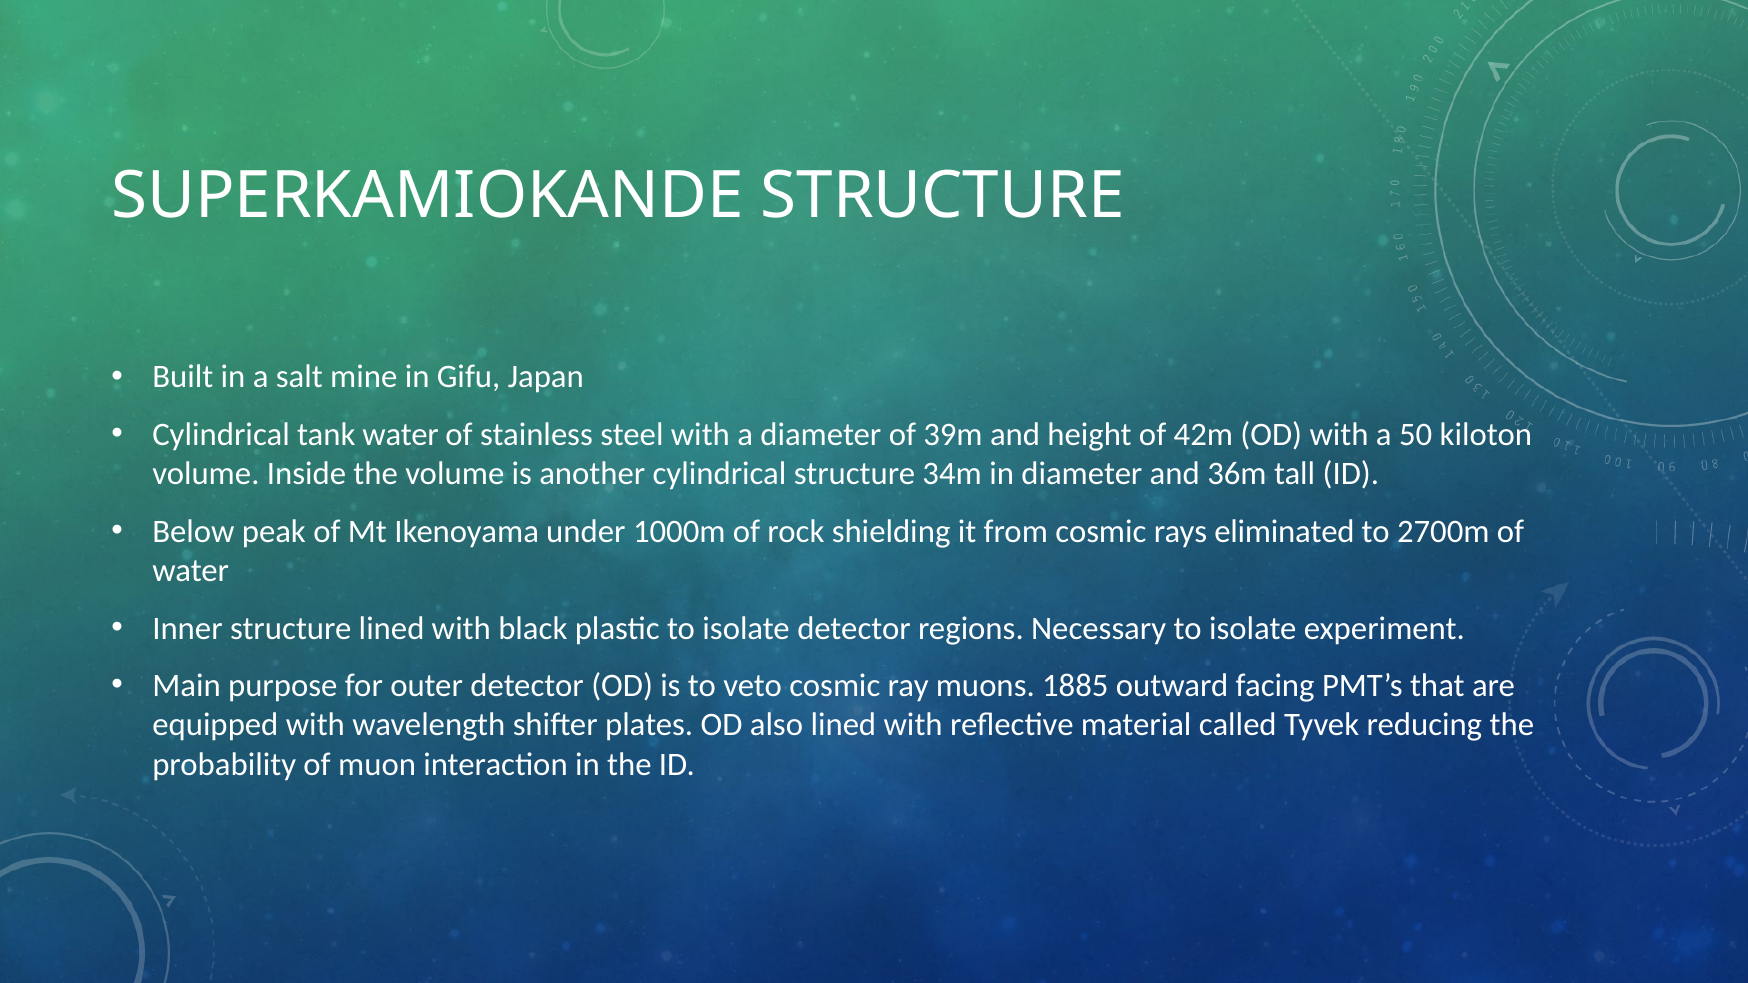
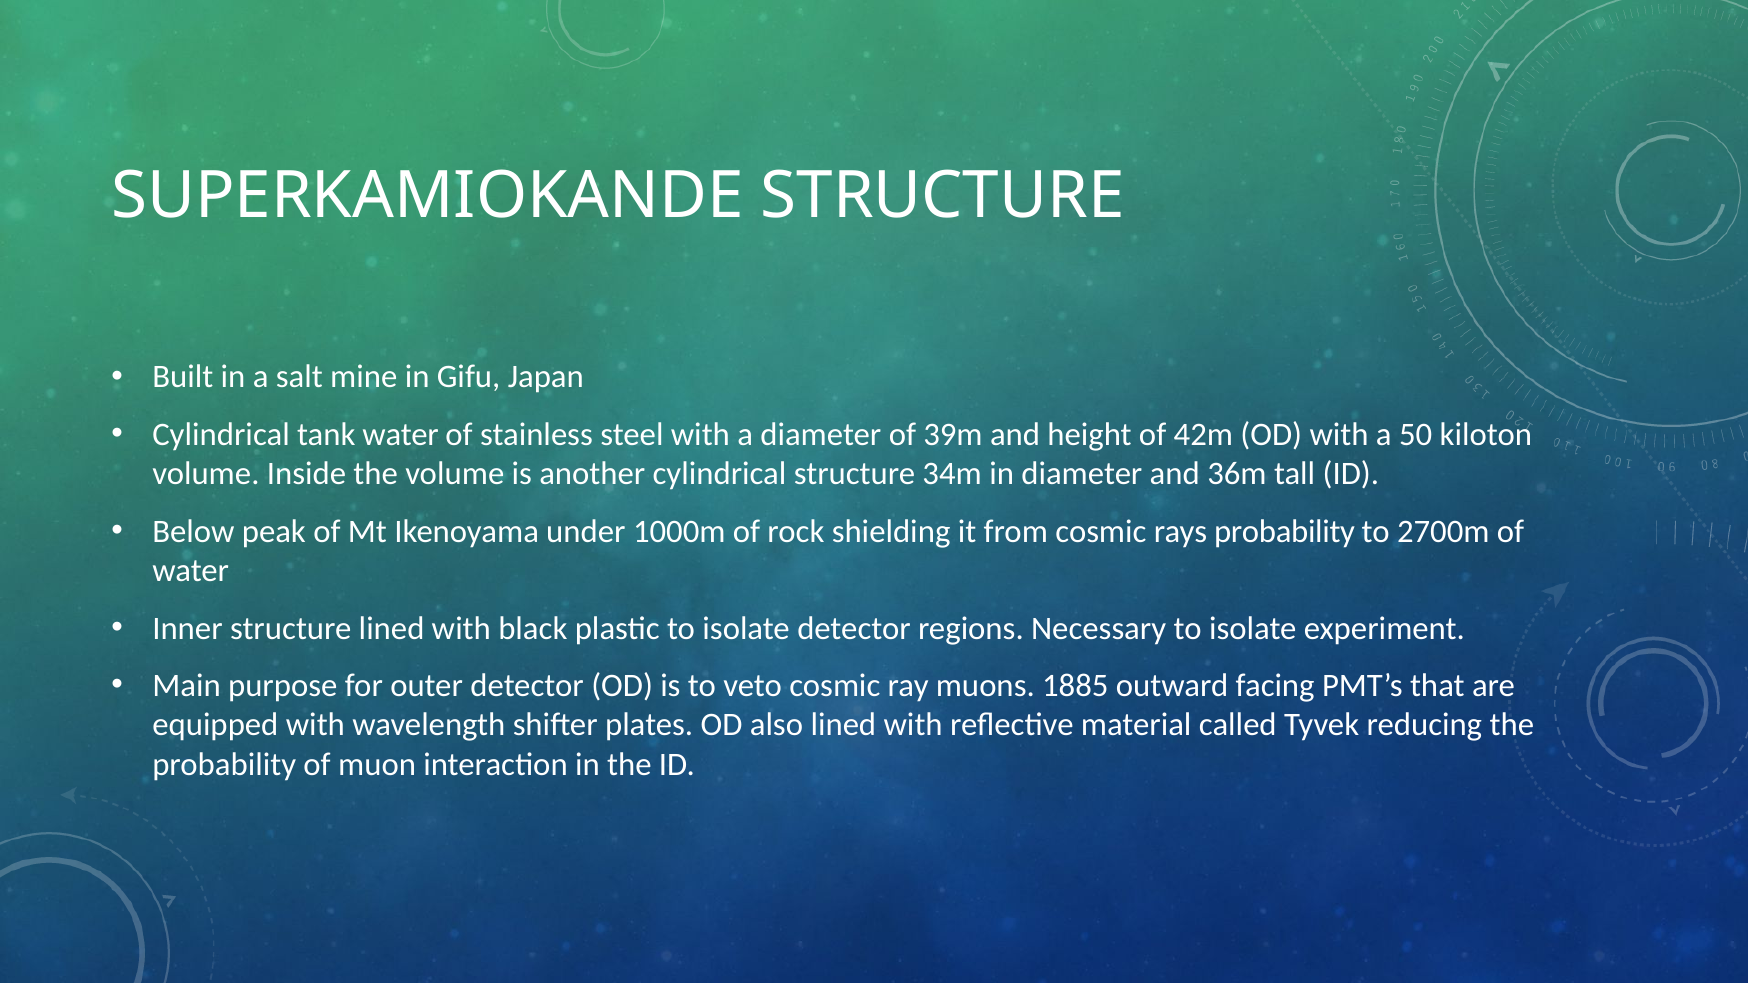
rays eliminated: eliminated -> probability
